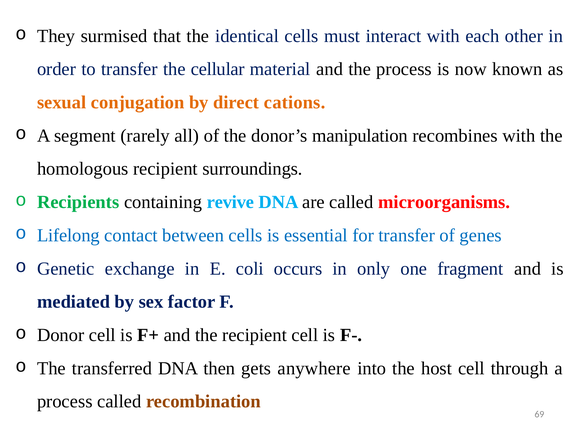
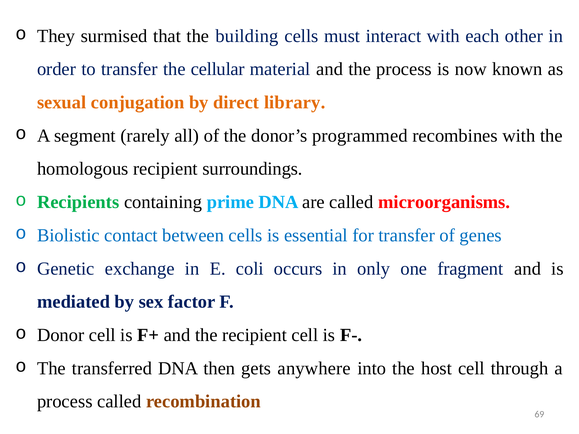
identical: identical -> building
cations: cations -> library
manipulation: manipulation -> programmed
revive: revive -> prime
Lifelong: Lifelong -> Biolistic
